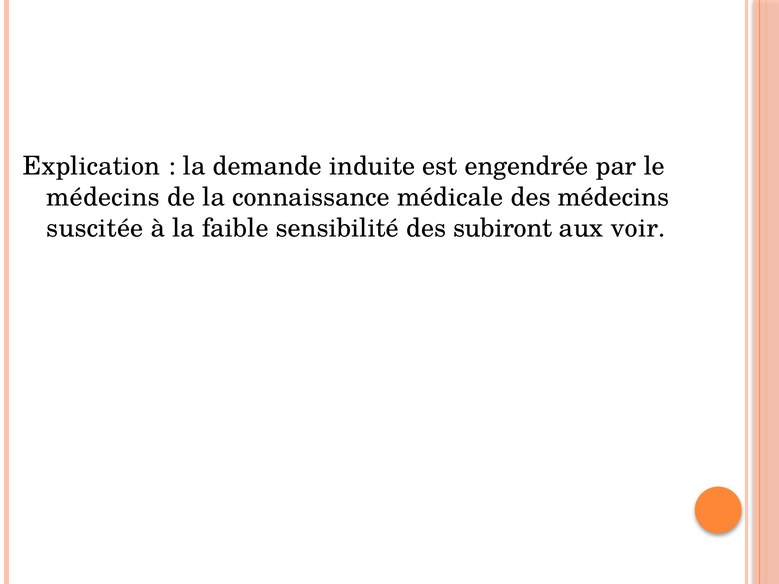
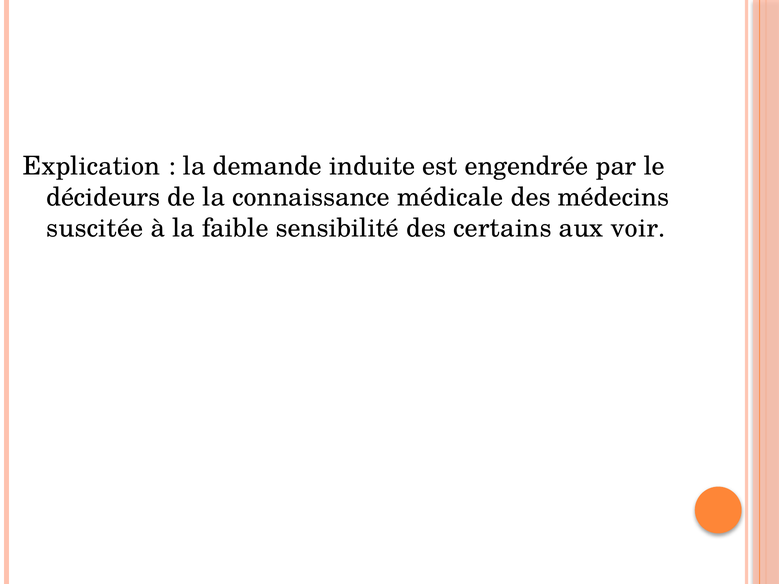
médecins at (103, 197): médecins -> décideurs
subiront: subiront -> certains
